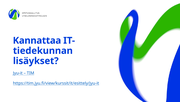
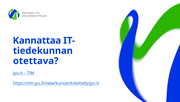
lisäykset: lisäykset -> otettava
